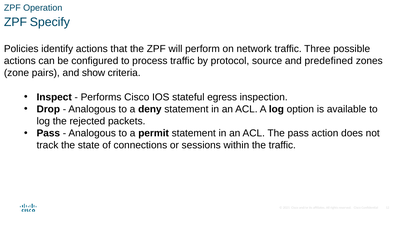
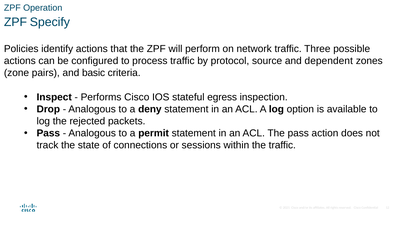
predefined: predefined -> dependent
show: show -> basic
